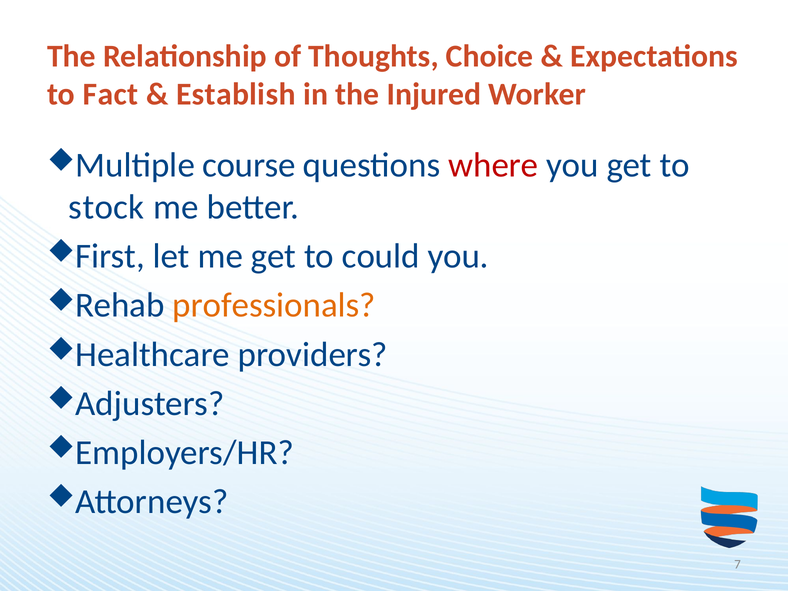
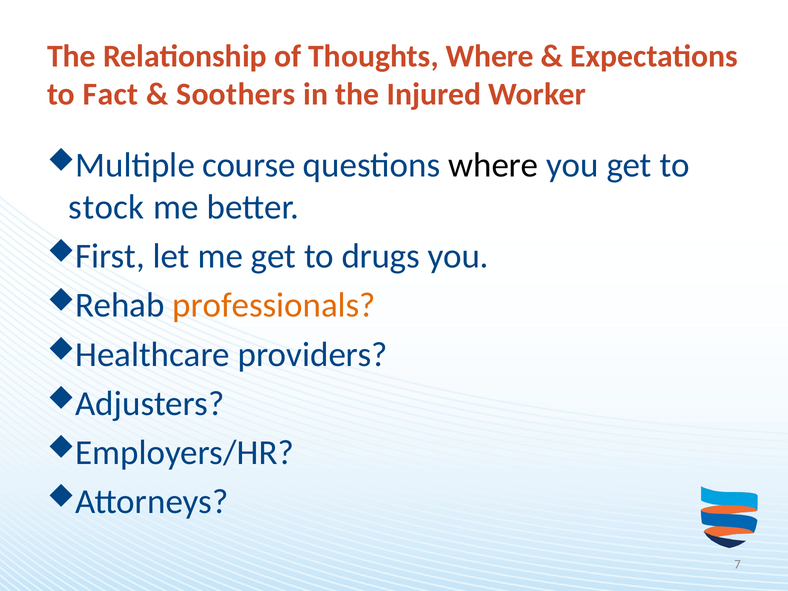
Thoughts Choice: Choice -> Where
Establish: Establish -> Soothers
where at (493, 165) colour: red -> black
could: could -> drugs
